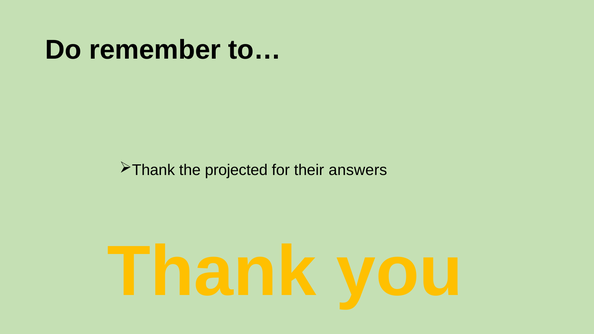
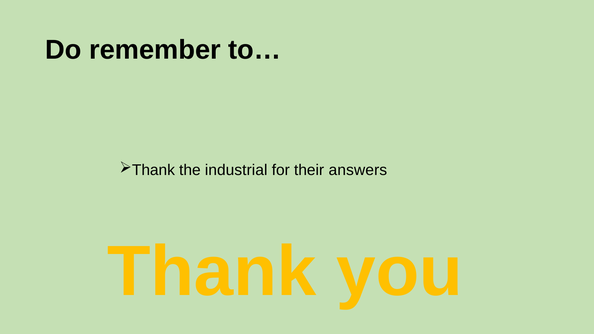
projected: projected -> industrial
